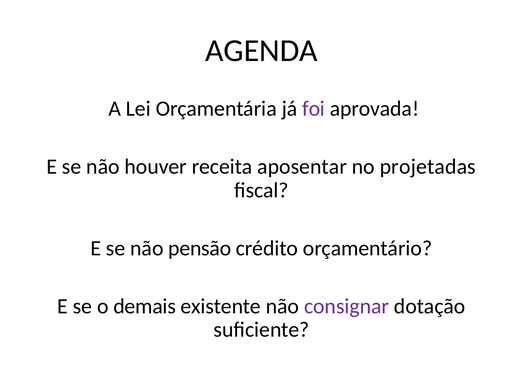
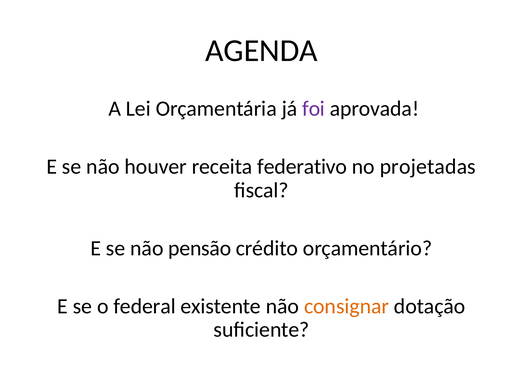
aposentar: aposentar -> federativo
demais: demais -> federal
consignar colour: purple -> orange
